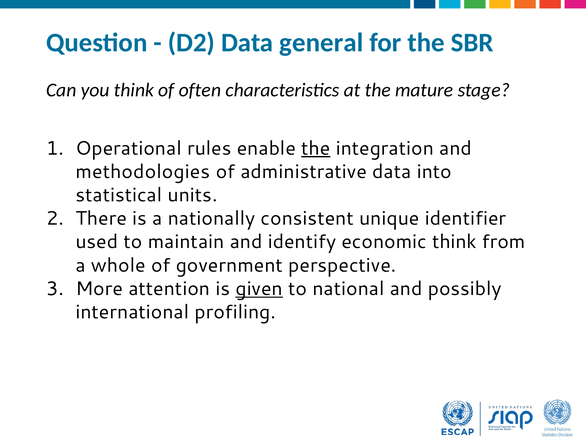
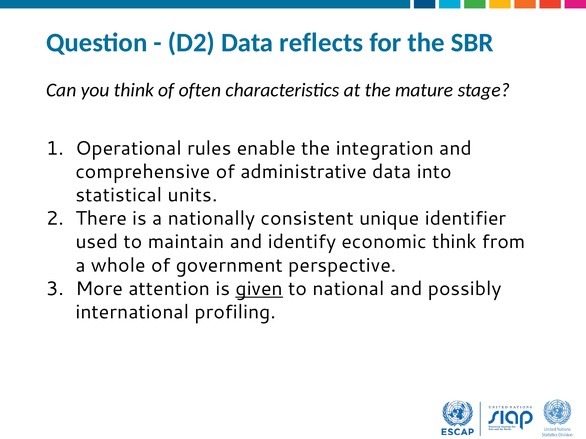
general: general -> reflects
the at (316, 148) underline: present -> none
methodologies: methodologies -> comprehensive
